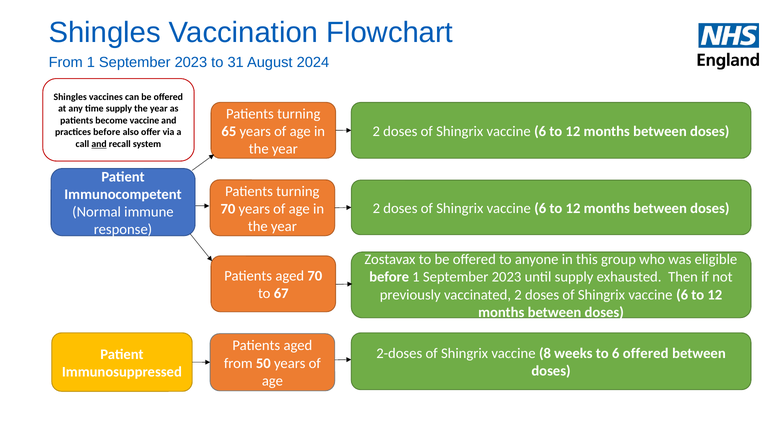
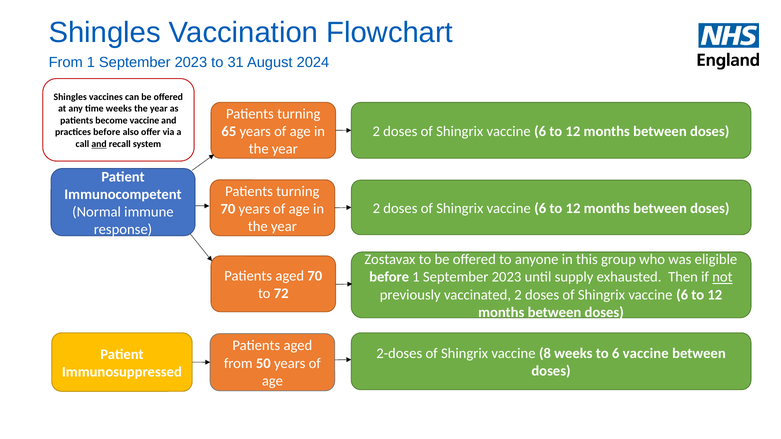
time supply: supply -> weeks
not underline: none -> present
67: 67 -> 72
6 offered: offered -> vaccine
